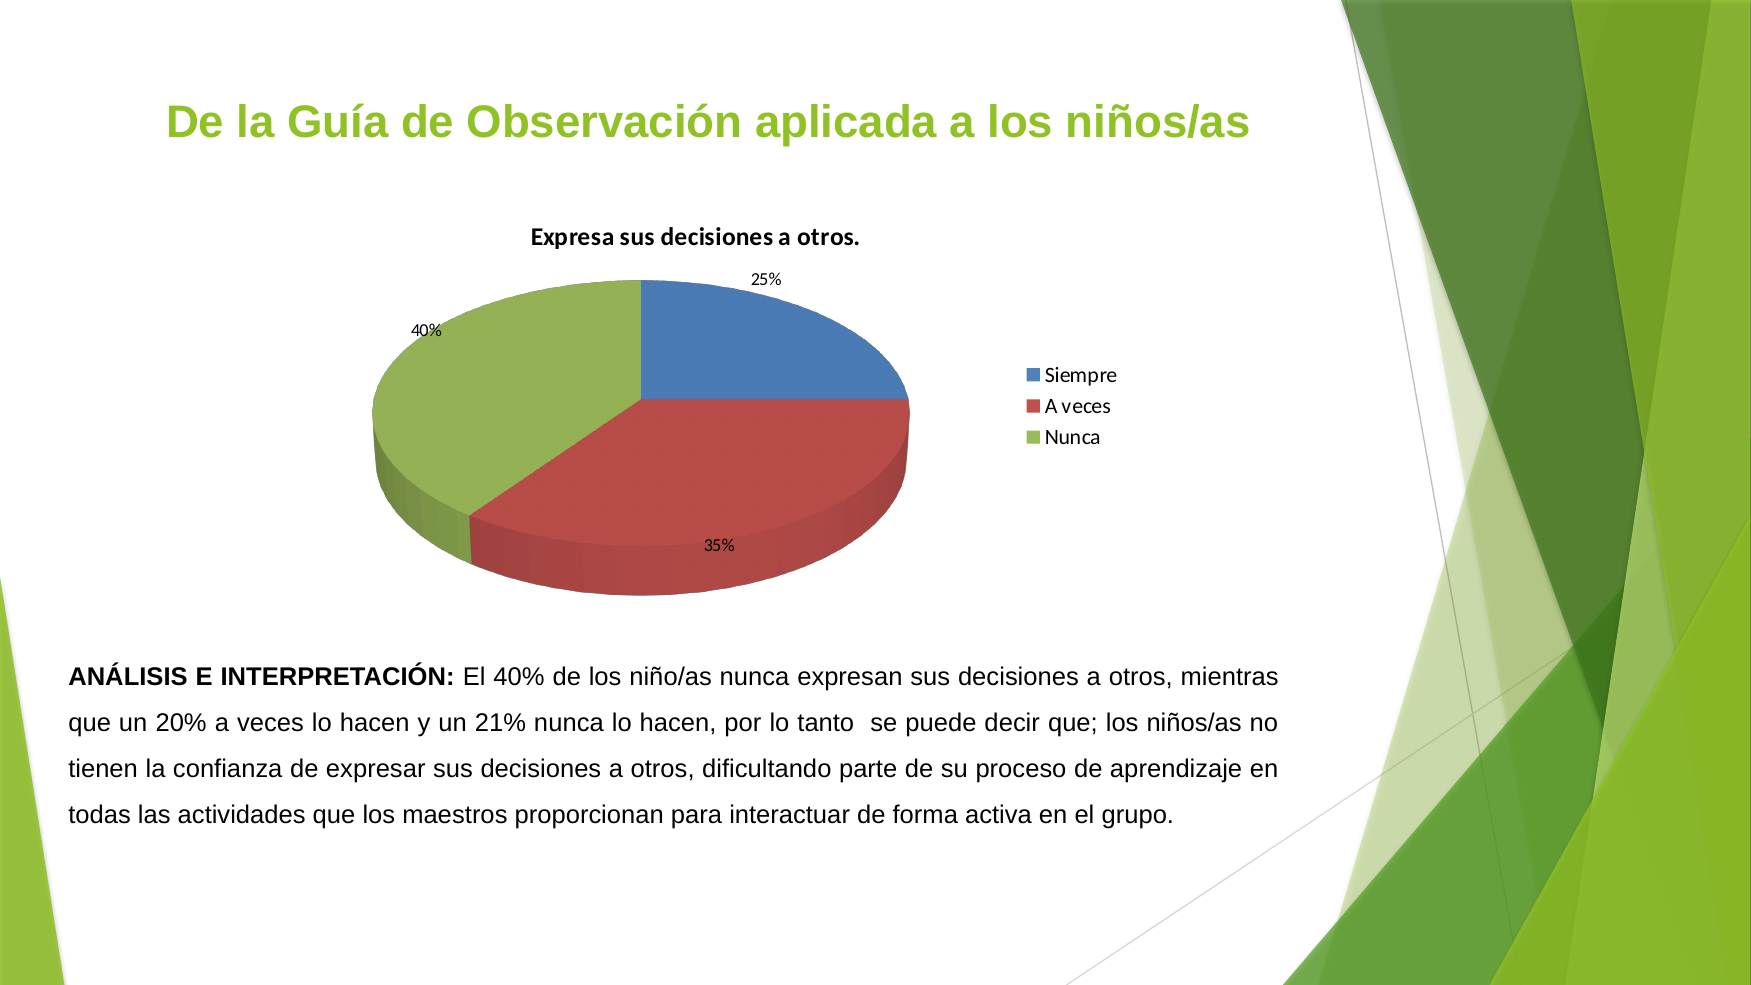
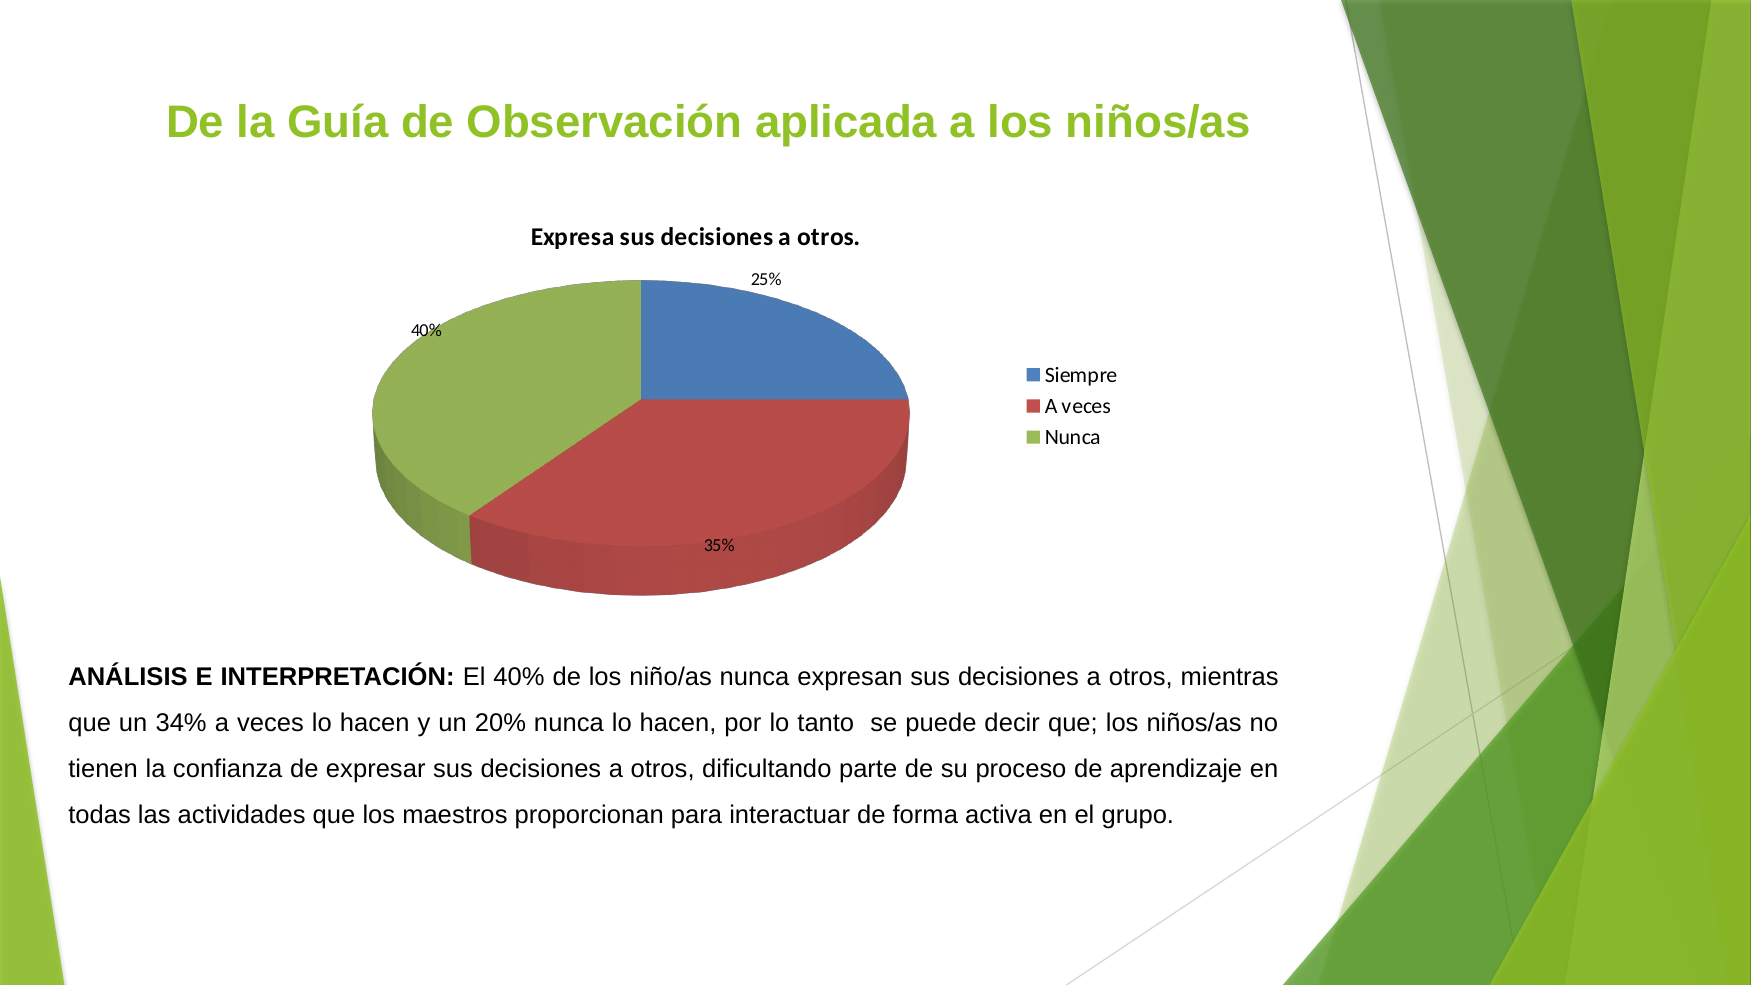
20%: 20% -> 34%
21%: 21% -> 20%
